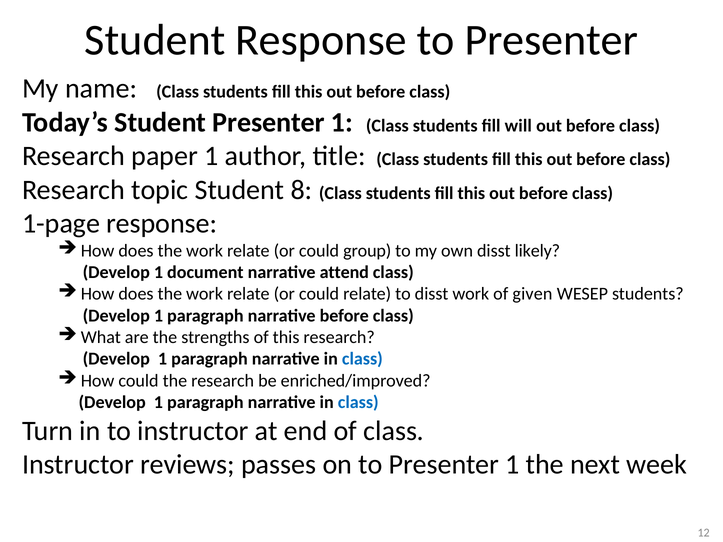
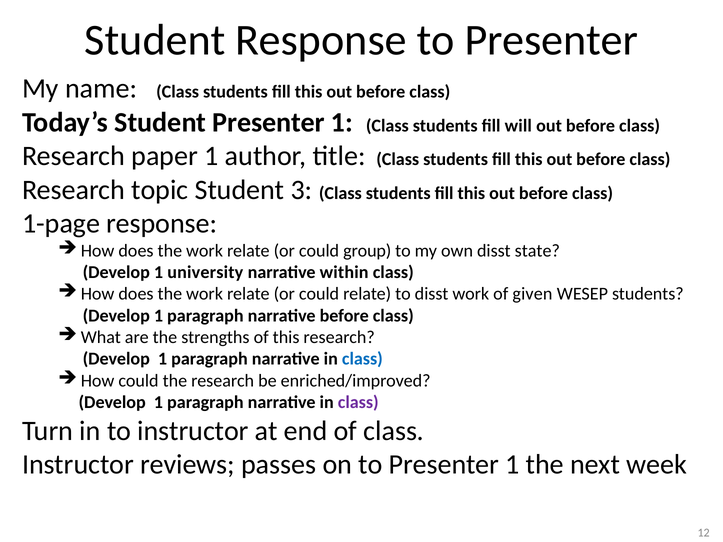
8: 8 -> 3
likely: likely -> state
document: document -> university
attend: attend -> within
class at (358, 403) colour: blue -> purple
